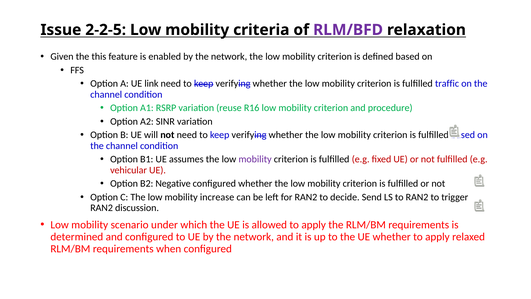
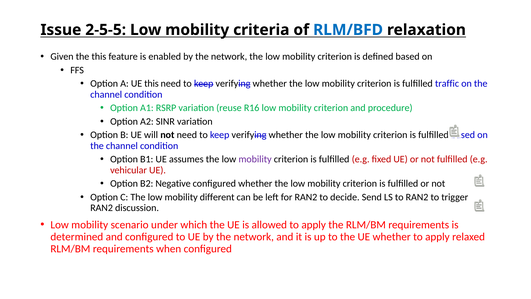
2-2-5: 2-2-5 -> 2-5-5
RLM/BFD colour: purple -> blue
UE link: link -> this
increase: increase -> different
